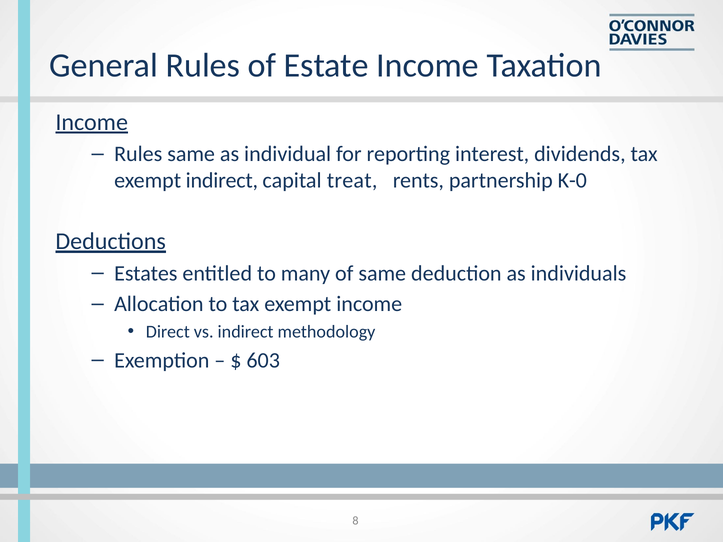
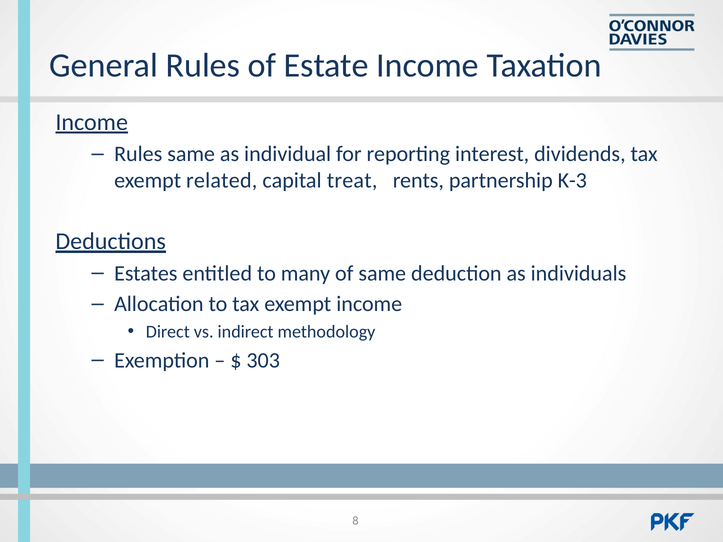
exempt indirect: indirect -> related
K-0: K-0 -> K-3
603: 603 -> 303
